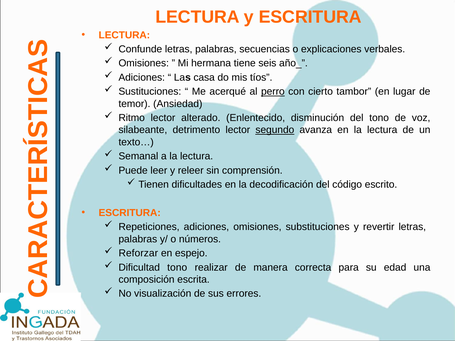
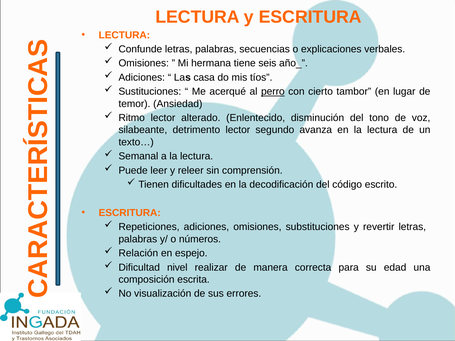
segundo underline: present -> none
Reforzar: Reforzar -> Relación
Dificultad tono: tono -> nivel
